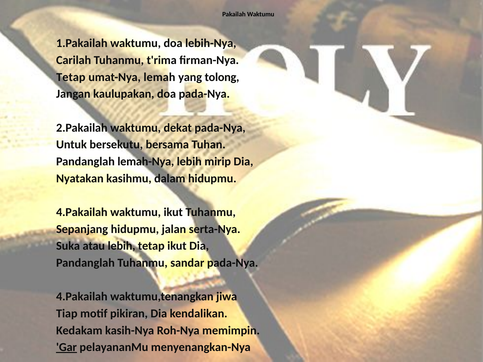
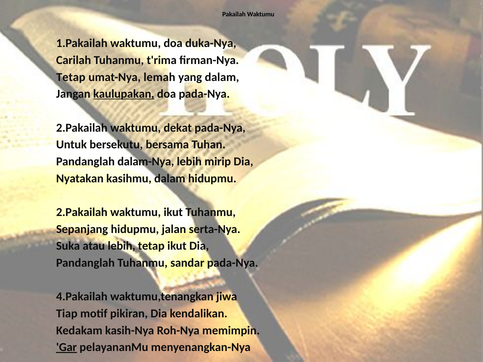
lebih-Nya: lebih-Nya -> duka-Nya
yang tolong: tolong -> dalam
kaulupakan underline: none -> present
lemah-Nya: lemah-Nya -> dalam-Nya
4.Pakailah at (82, 212): 4.Pakailah -> 2.Pakailah
